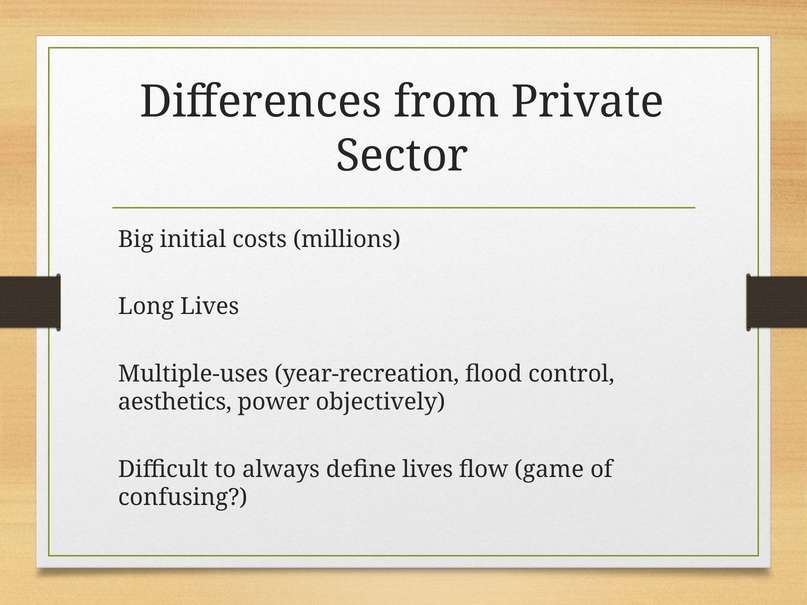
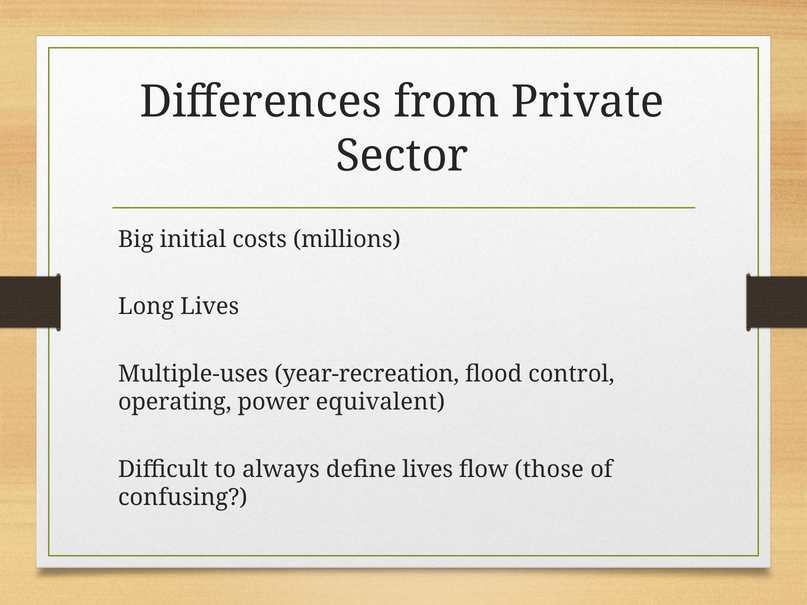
aesthetics: aesthetics -> operating
objectively: objectively -> equivalent
game: game -> those
